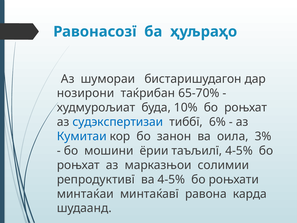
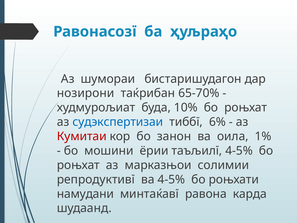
Кумитаи colour: blue -> red
3%: 3% -> 1%
минтаќаи: минтаќаи -> намудани
